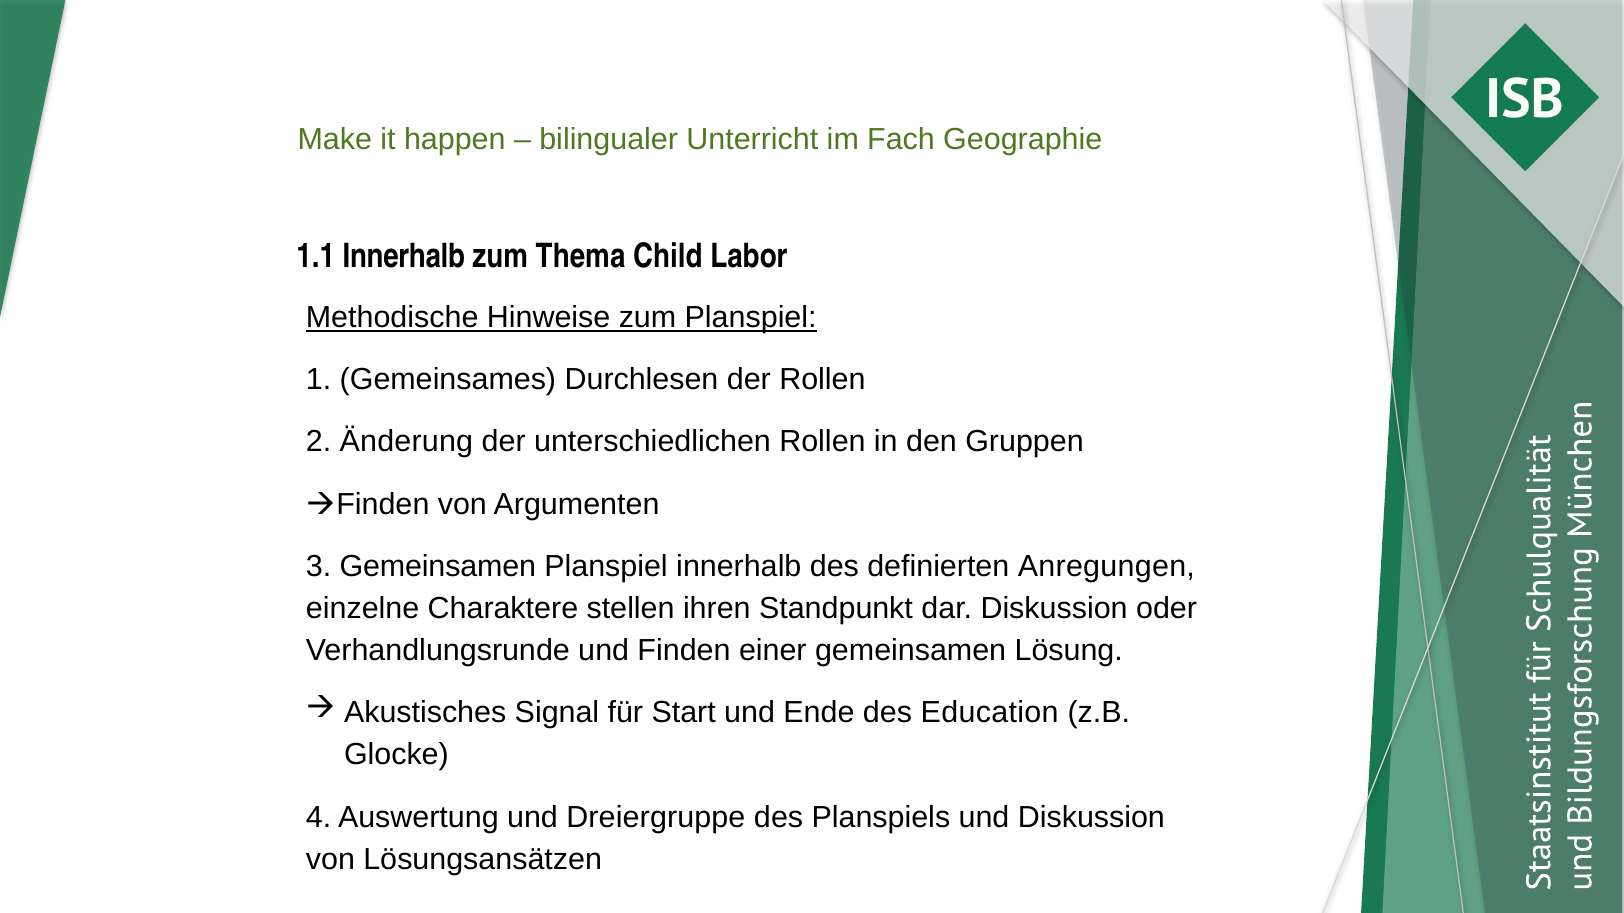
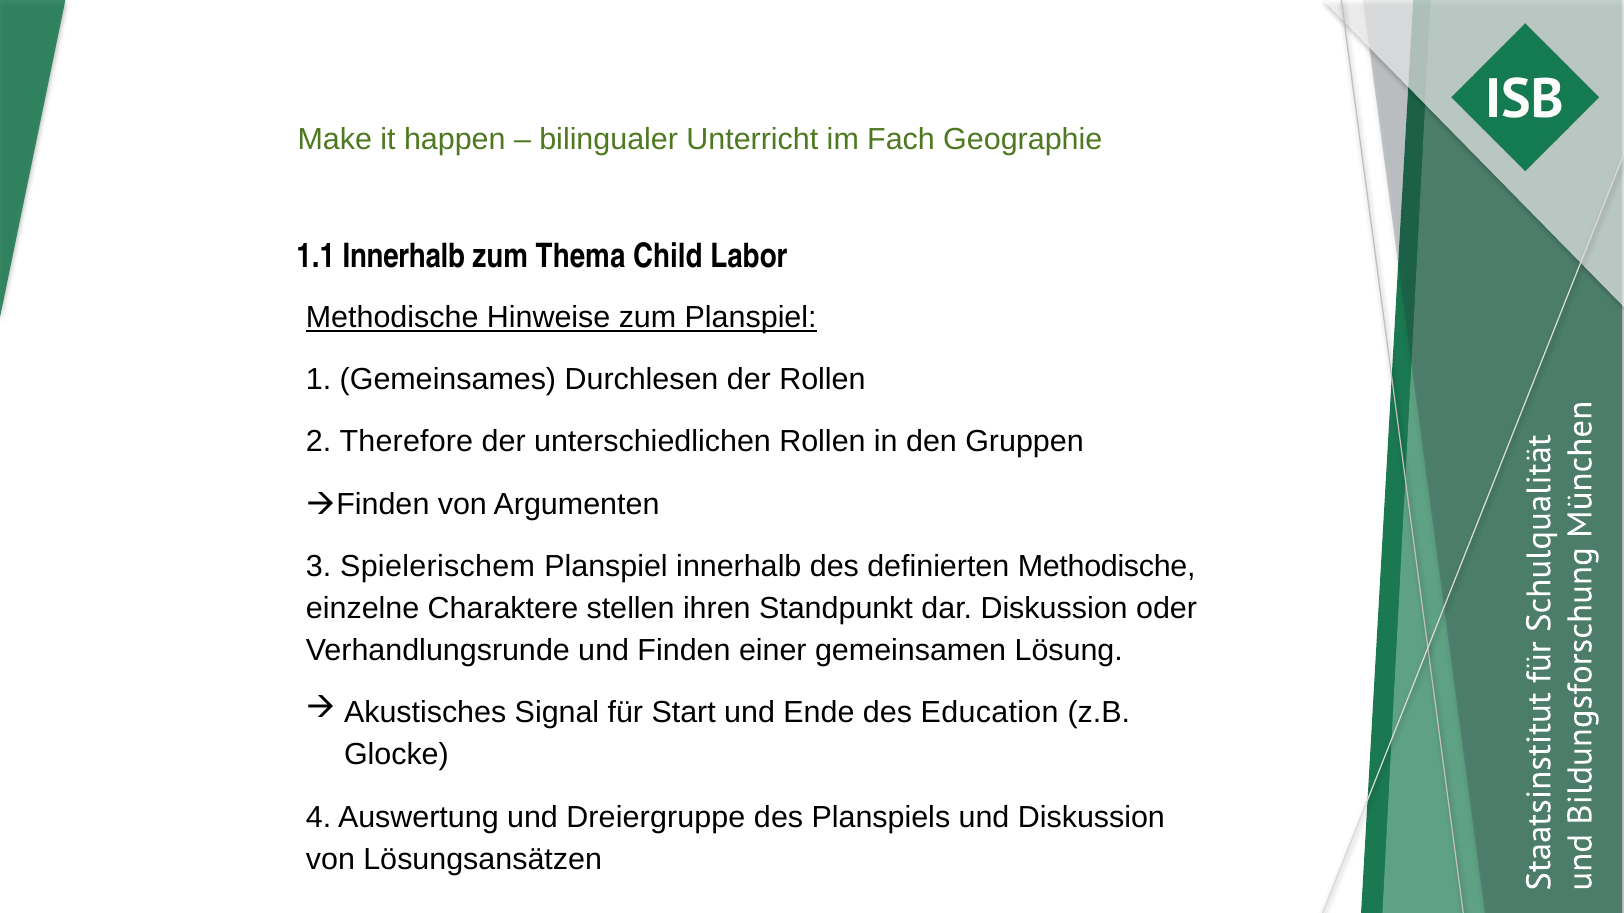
Änderung: Änderung -> Therefore
3 Gemeinsamen: Gemeinsamen -> Spielerischem
definierten Anregungen: Anregungen -> Methodische
